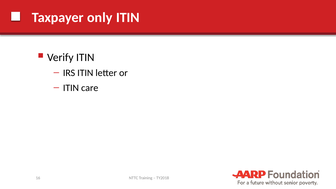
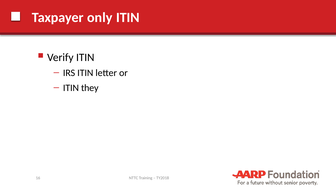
care: care -> they
